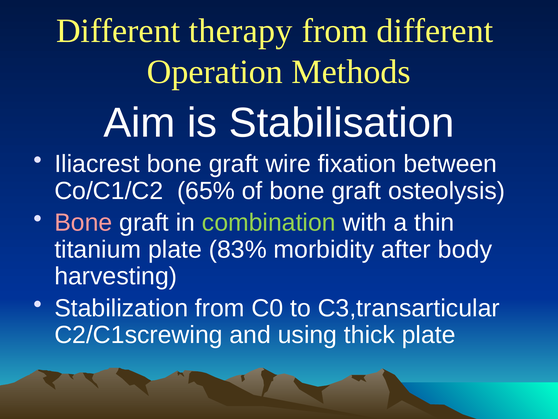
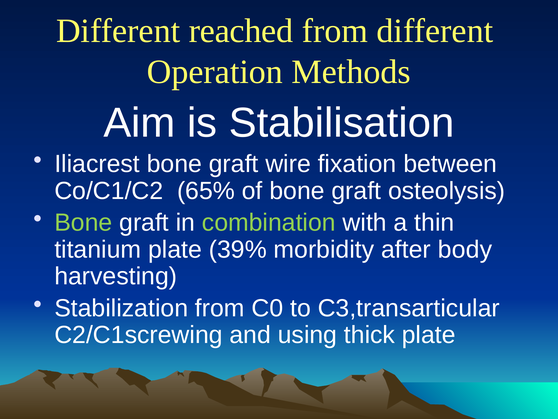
therapy: therapy -> reached
Bone at (83, 222) colour: pink -> light green
83%: 83% -> 39%
